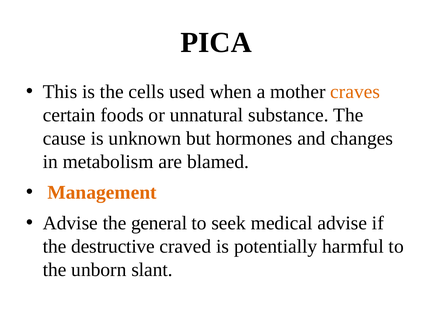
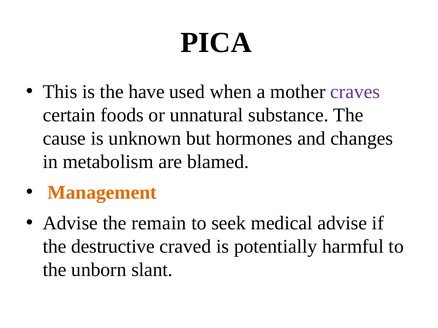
cells: cells -> have
craves colour: orange -> purple
general: general -> remain
